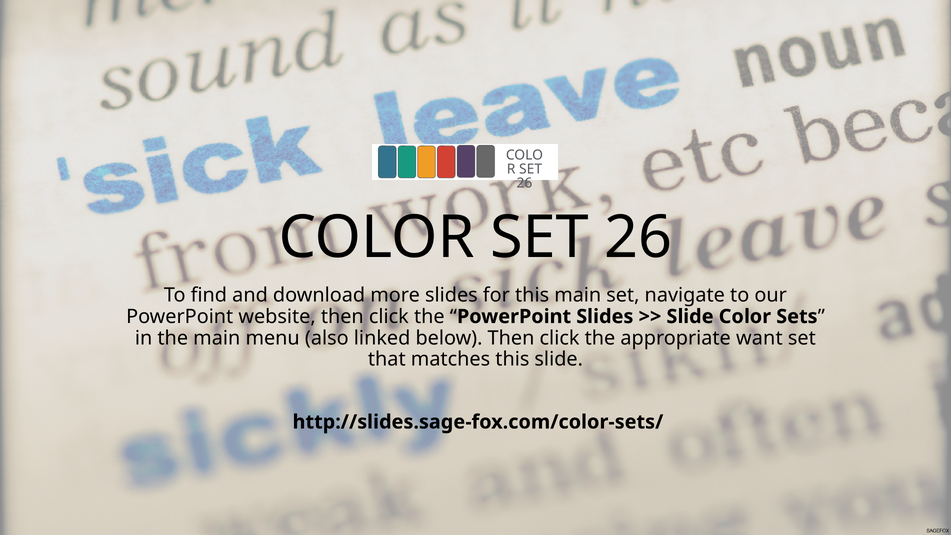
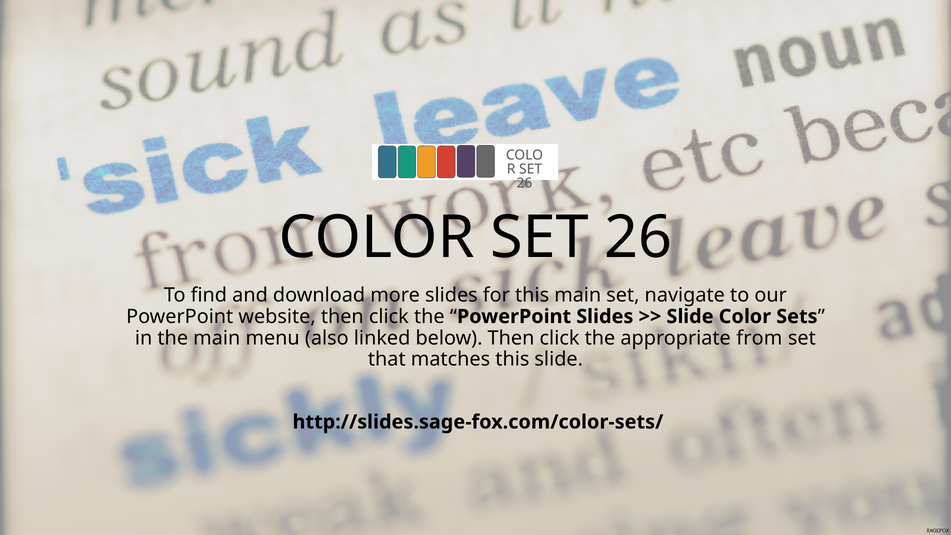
want: want -> from
